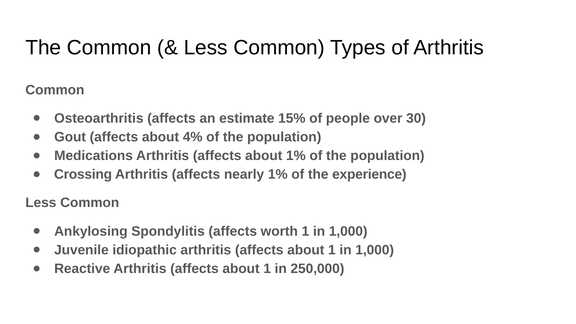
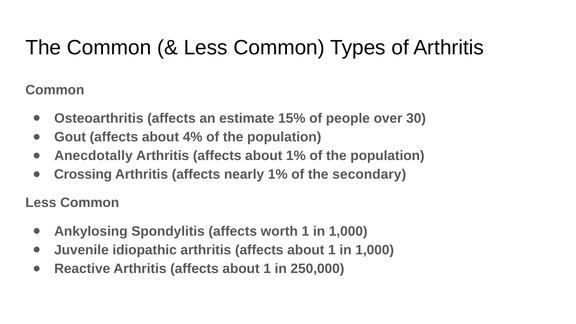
Medications: Medications -> Anecdotally
experience: experience -> secondary
